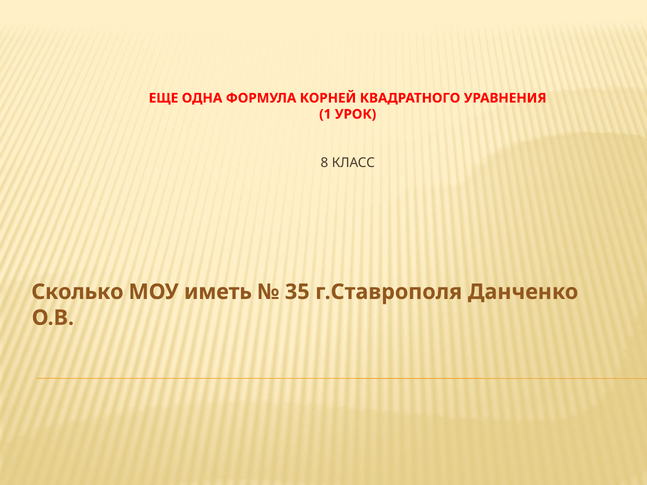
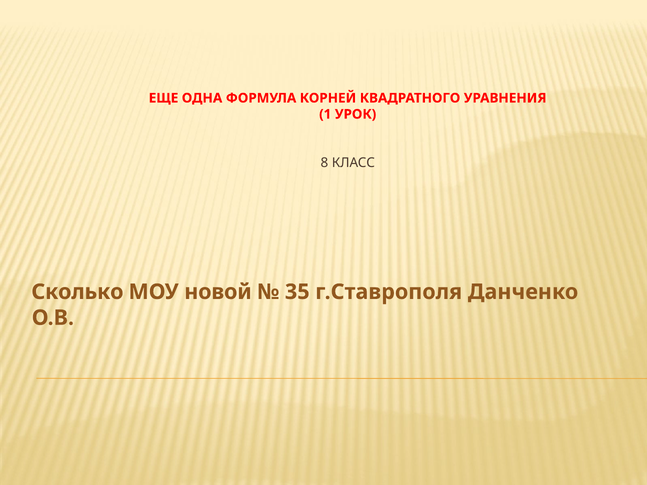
иметь: иметь -> новой
